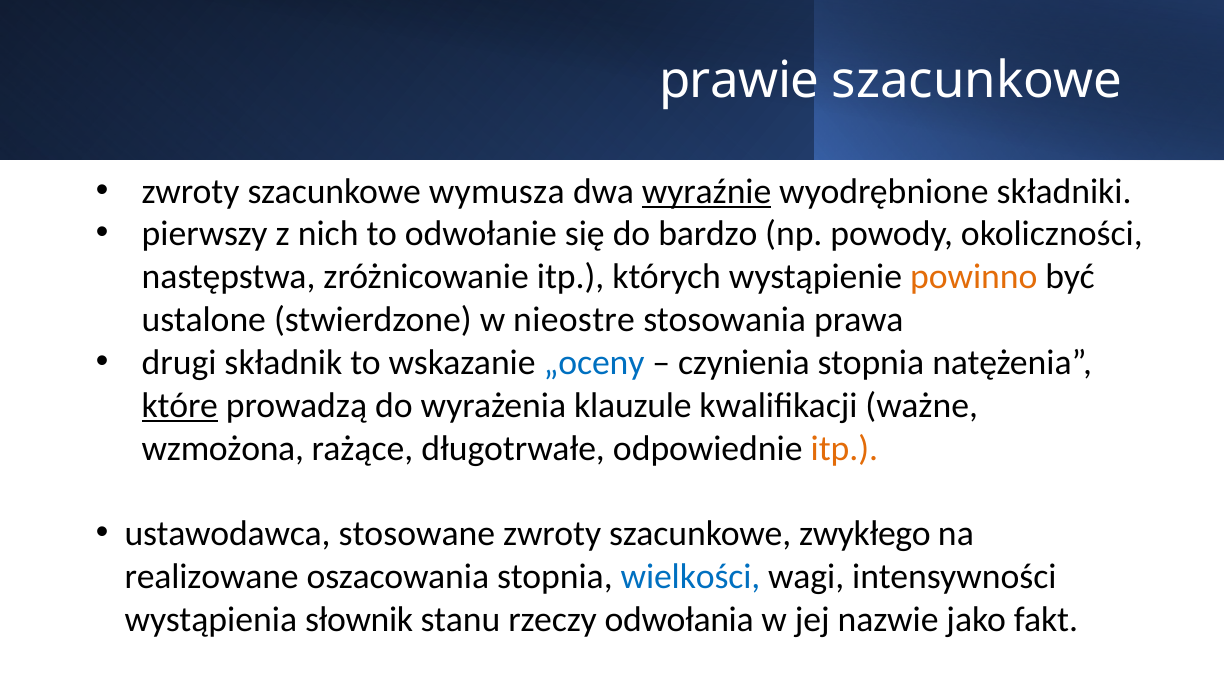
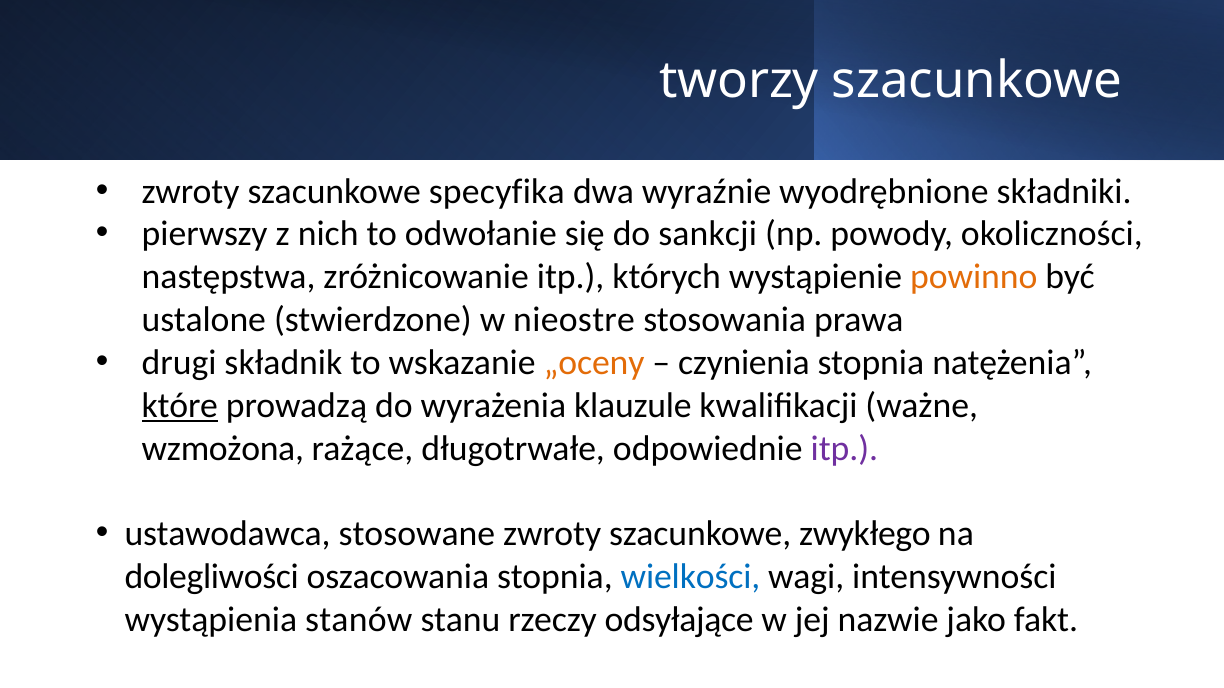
prawie: prawie -> tworzy
wymusza: wymusza -> specyfika
wyraźnie underline: present -> none
bardzo: bardzo -> sankcji
„oceny colour: blue -> orange
itp at (844, 449) colour: orange -> purple
realizowane: realizowane -> dolegliwości
słownik: słownik -> stanów
odwołania: odwołania -> odsyłające
